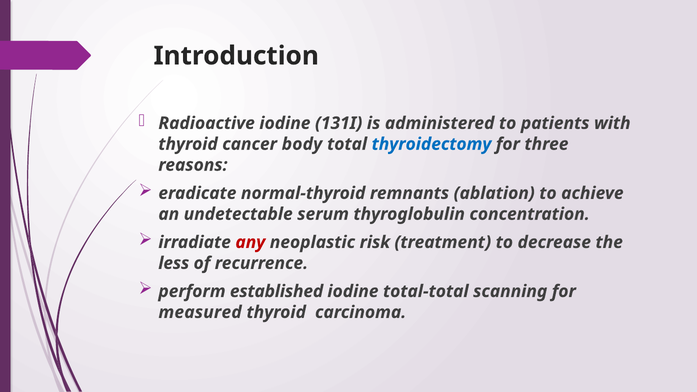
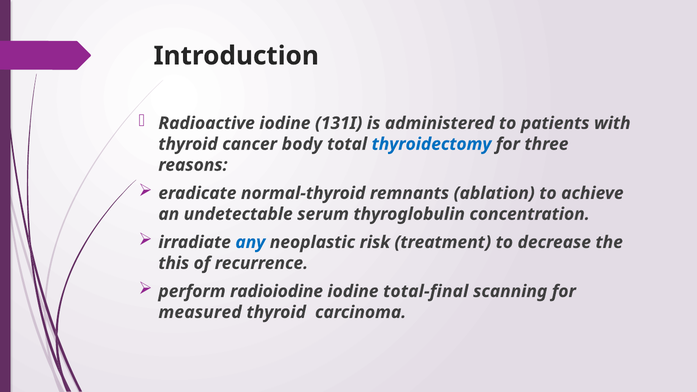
any colour: red -> blue
less: less -> this
established: established -> radioiodine
total-total: total-total -> total-final
